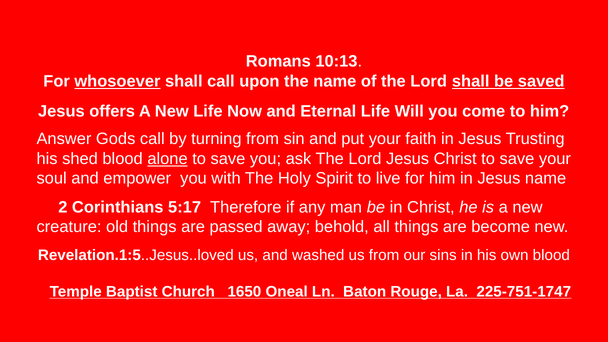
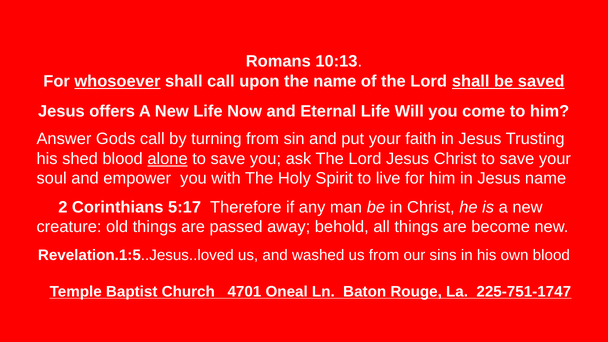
1650: 1650 -> 4701
